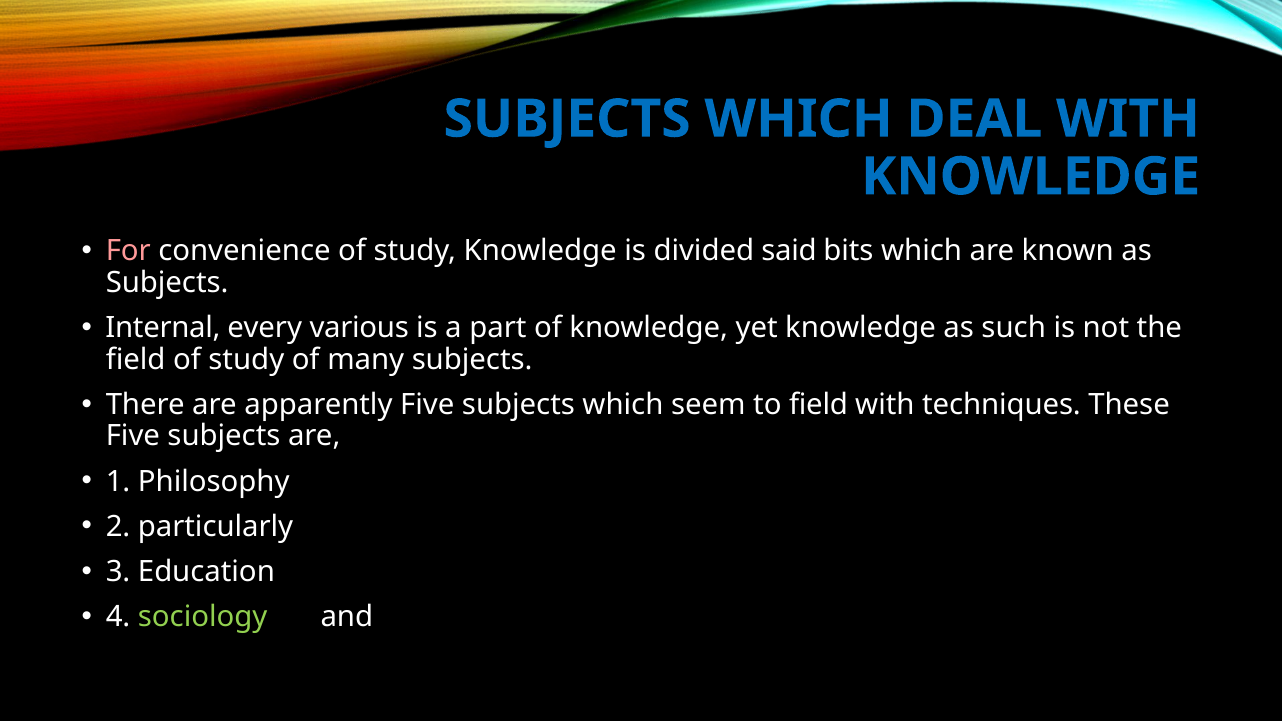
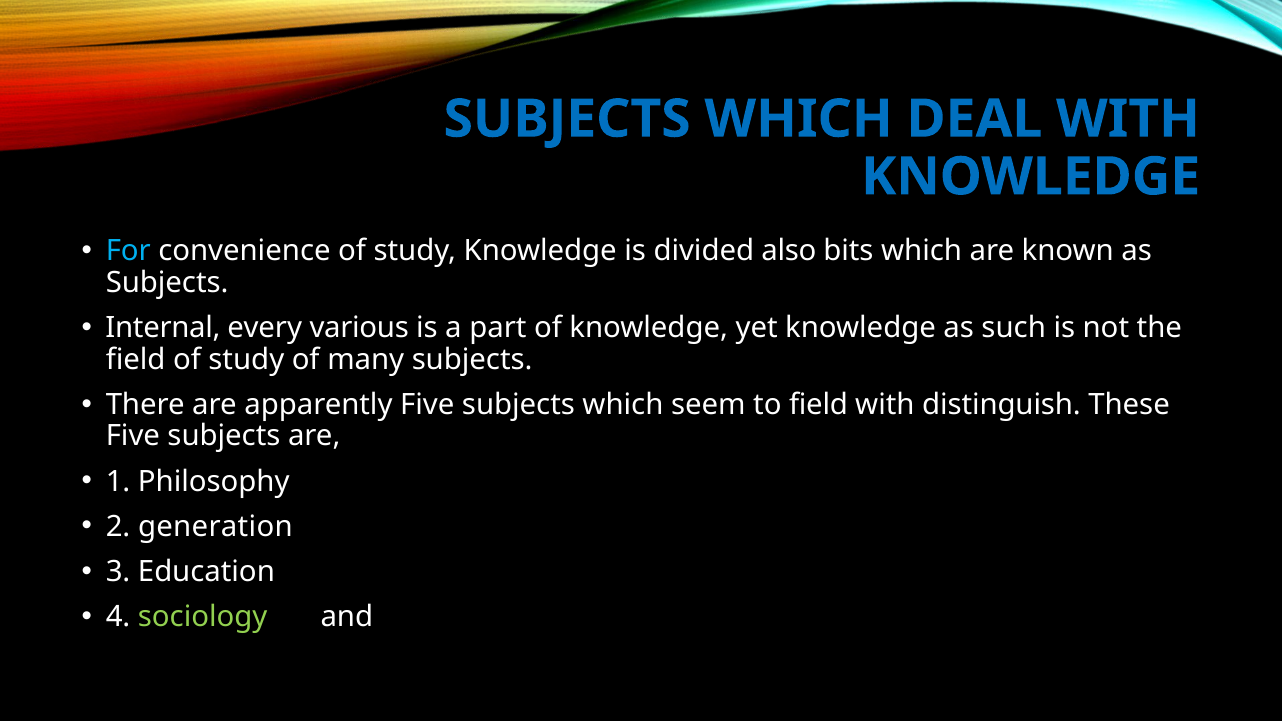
For colour: pink -> light blue
said: said -> also
techniques: techniques -> distinguish
particularly: particularly -> generation
